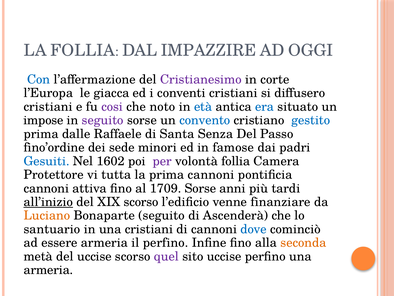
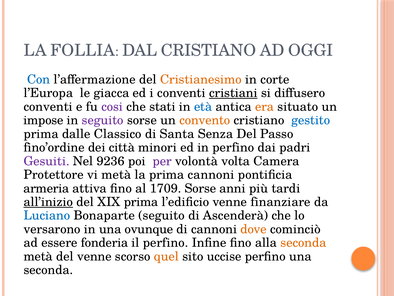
DAL IMPAZZIRE: IMPAZZIRE -> CRISTIANO
Cristianesimo colour: purple -> orange
cristiani at (233, 93) underline: none -> present
cristiani at (48, 106): cristiani -> conventi
noto: noto -> stati
era colour: blue -> orange
convento colour: blue -> orange
Raffaele: Raffaele -> Classico
sede: sede -> città
in famose: famose -> perfino
Gesuiti colour: blue -> purple
1602: 1602 -> 9236
volontà follia: follia -> volta
vi tutta: tutta -> metà
cannoni at (46, 188): cannoni -> armeria
XIX scorso: scorso -> prima
Luciano colour: orange -> blue
santuario: santuario -> versarono
una cristiani: cristiani -> ovunque
dove colour: blue -> orange
essere armeria: armeria -> fonderia
del uccise: uccise -> venne
quel colour: purple -> orange
armeria at (48, 270): armeria -> seconda
